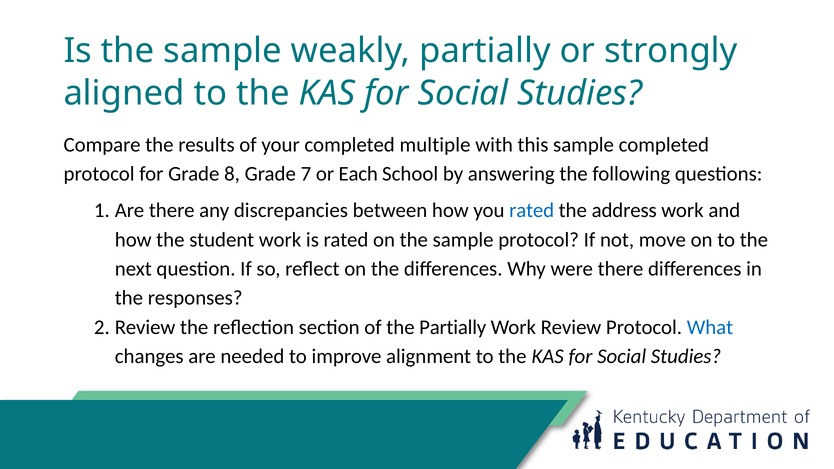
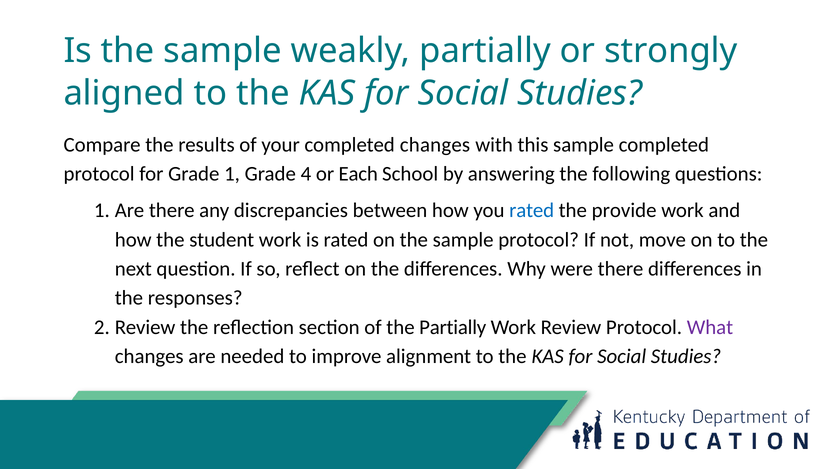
completed multiple: multiple -> changes
8: 8 -> 1
7: 7 -> 4
address: address -> provide
What colour: blue -> purple
